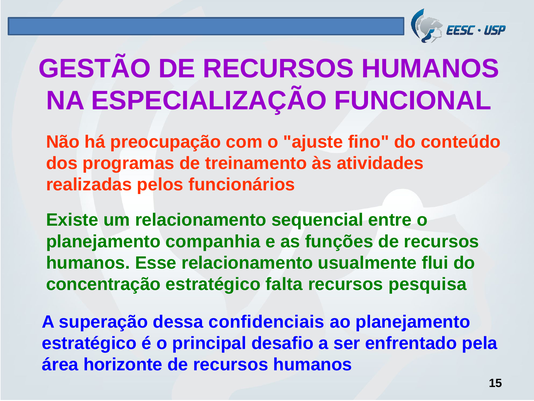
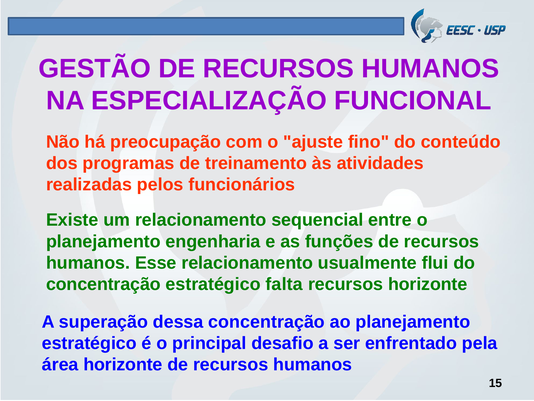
companhia: companhia -> engenharia
recursos pesquisa: pesquisa -> horizonte
dessa confidenciais: confidenciais -> concentração
